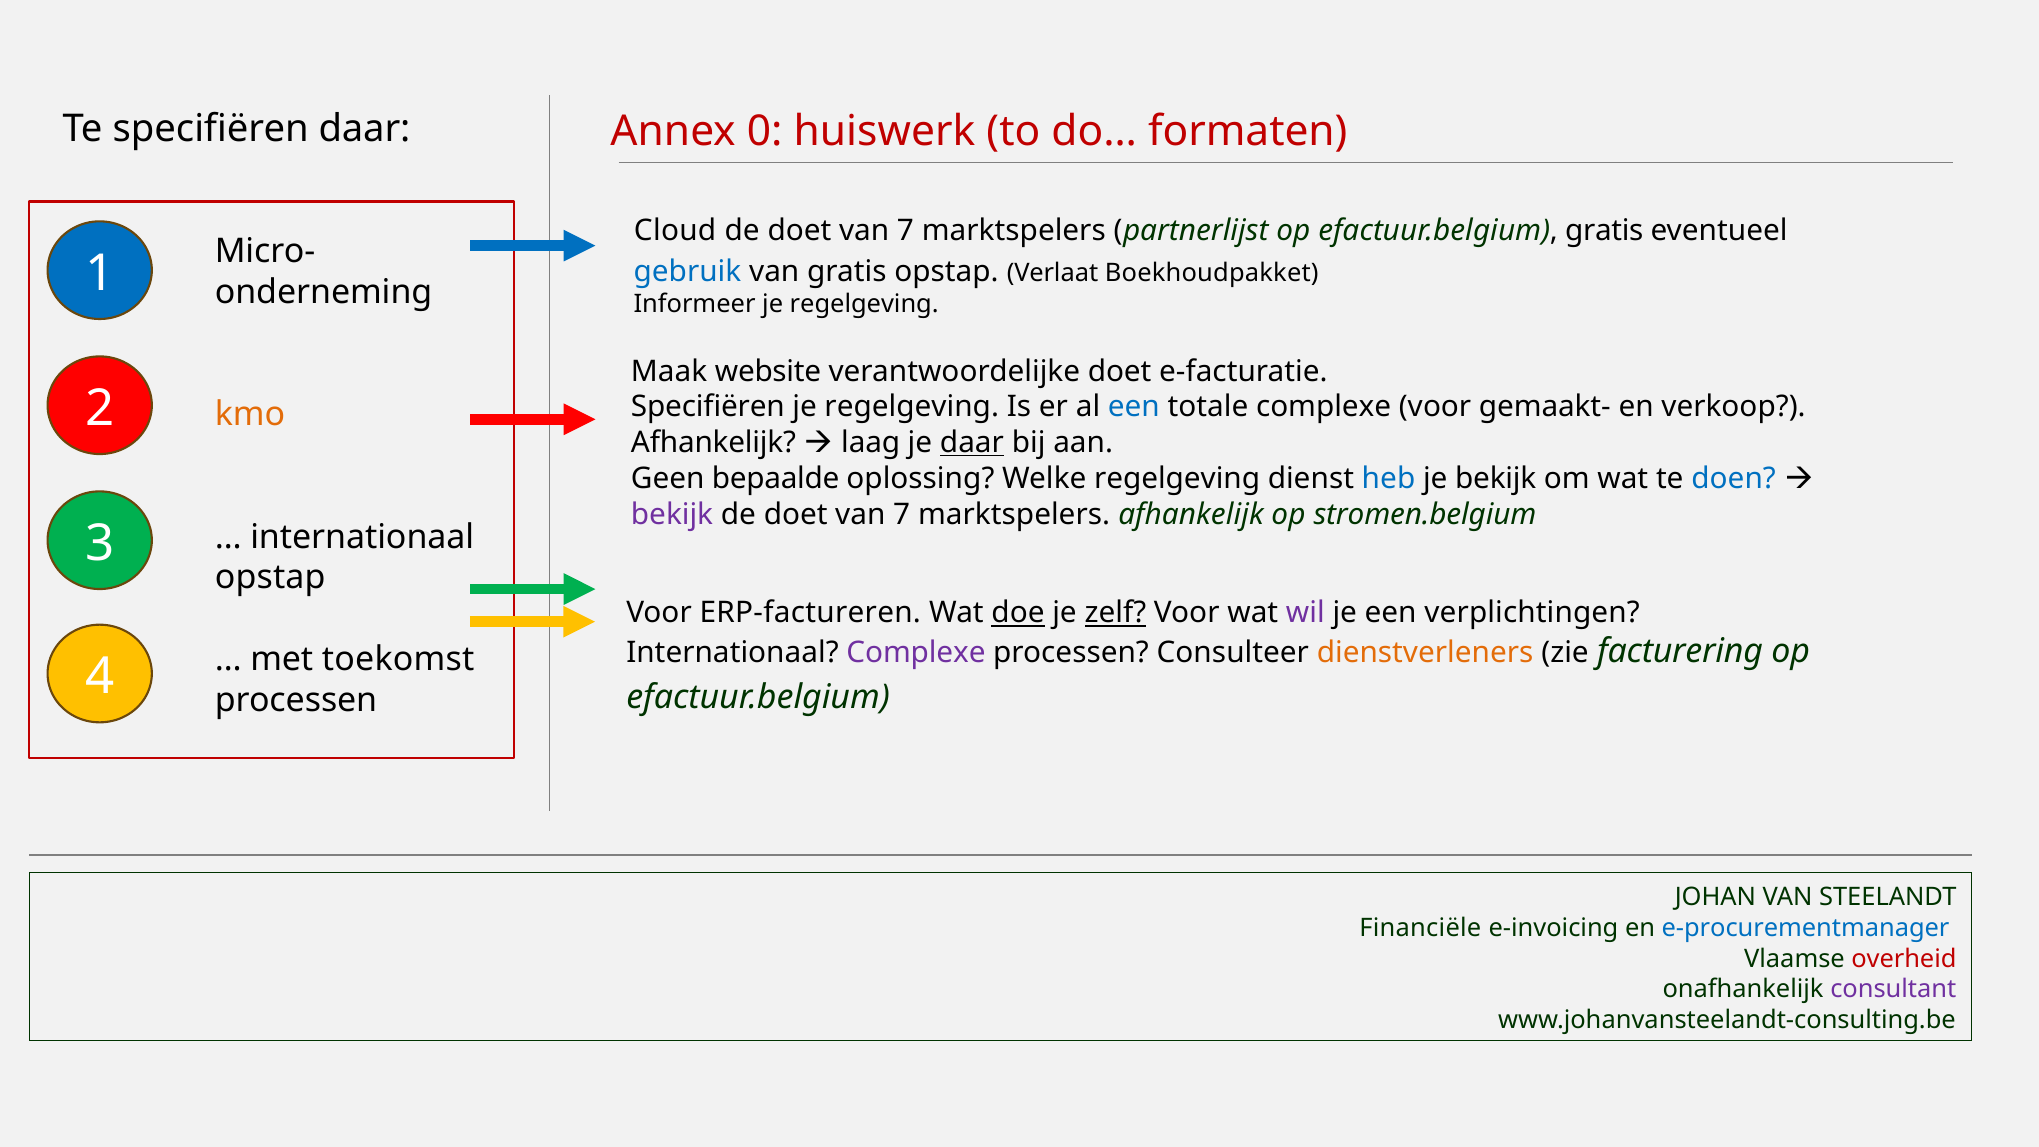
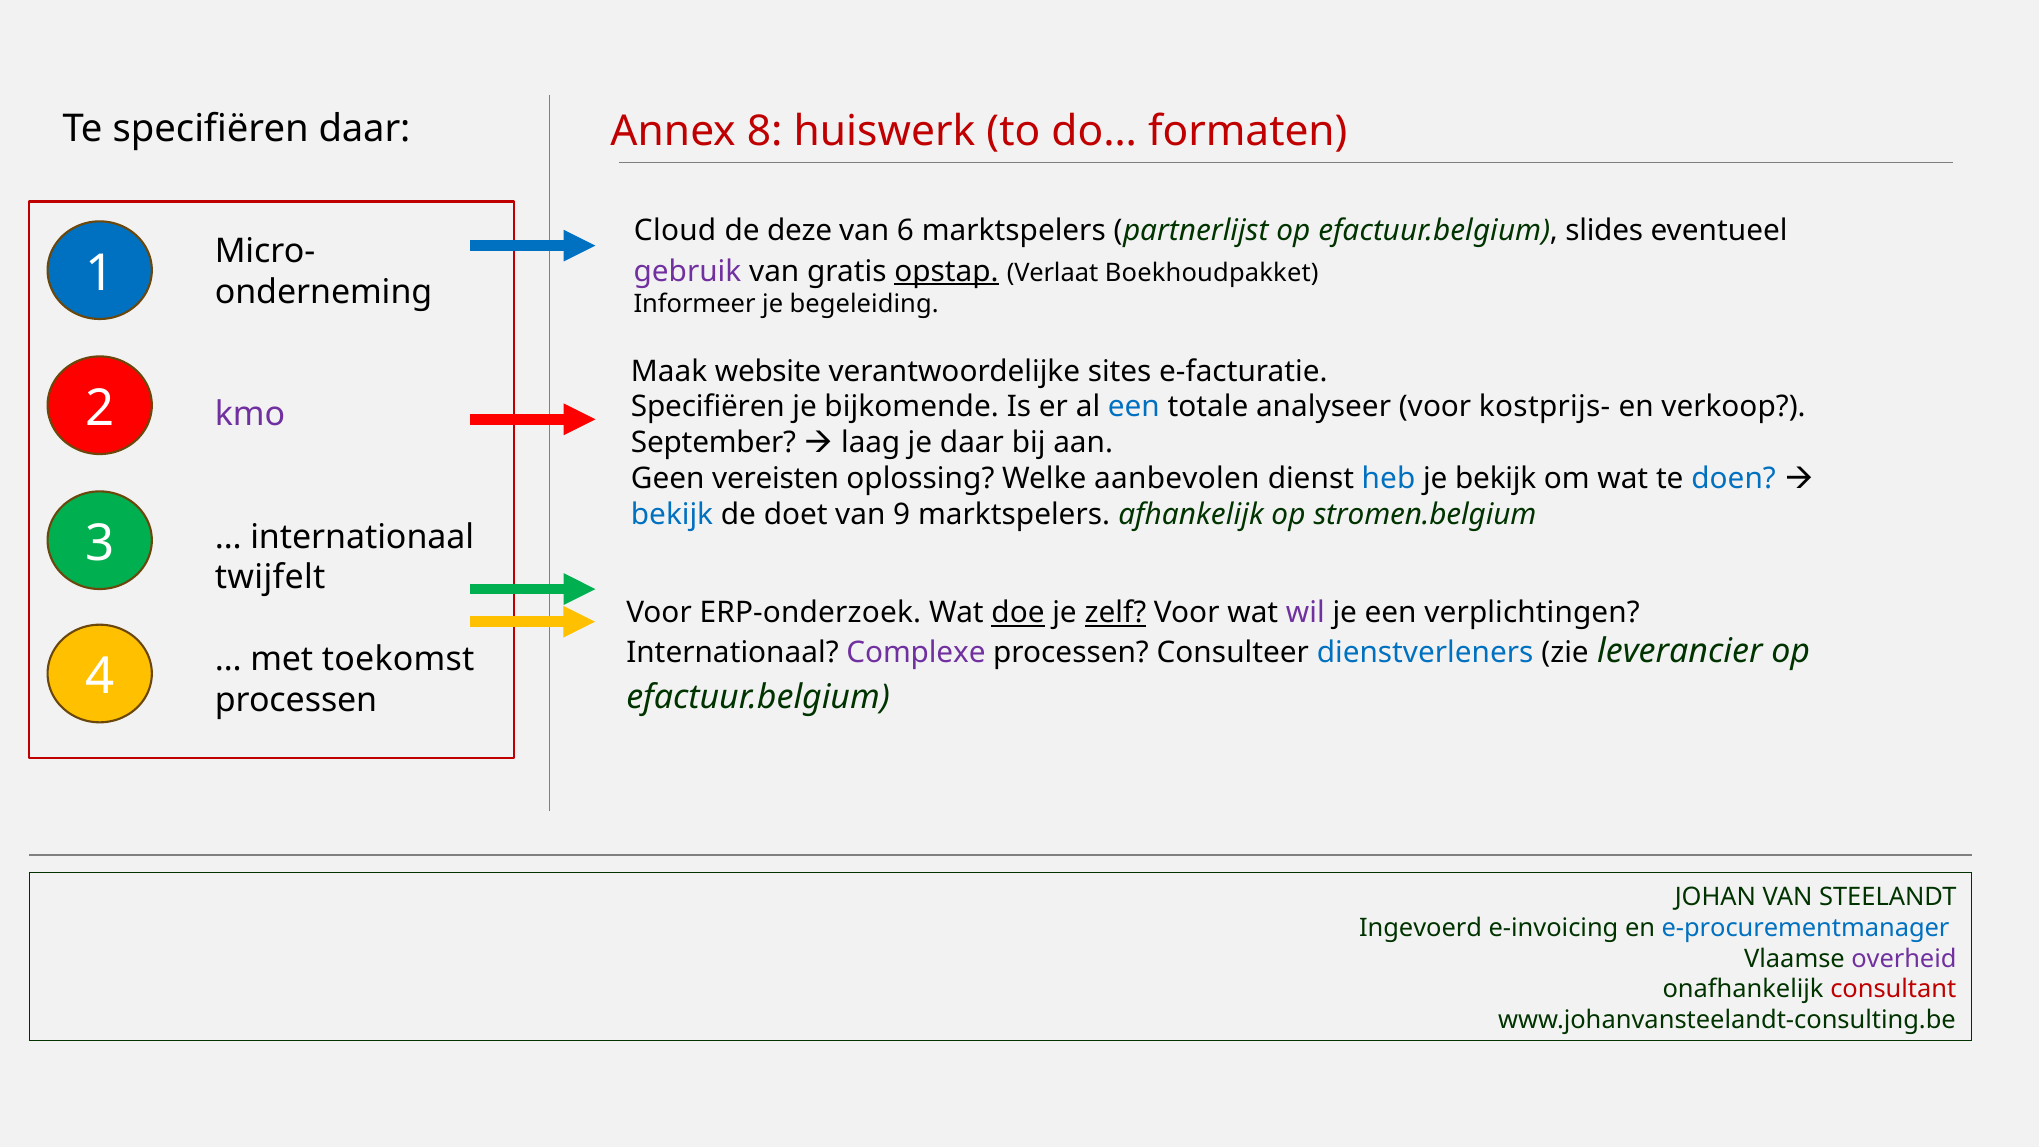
0: 0 -> 8
doet at (799, 231): doet -> deze
7 at (905, 231): 7 -> 6
efactuur.belgium gratis: gratis -> slides
gebruik colour: blue -> purple
opstap at (946, 271) underline: none -> present
Informeer je regelgeving: regelgeving -> begeleiding
verantwoordelijke doet: doet -> sites
regelgeving at (912, 407): regelgeving -> bijkomende
totale complexe: complexe -> analyseer
gemaakt-: gemaakt- -> kostprijs-
kmo colour: orange -> purple
Afhankelijk at (714, 443): Afhankelijk -> September
daar at (972, 443) underline: present -> none
bepaalde: bepaalde -> vereisten
Welke regelgeving: regelgeving -> aanbevolen
bekijk at (672, 514) colour: purple -> blue
7 at (902, 514): 7 -> 9
opstap at (270, 578): opstap -> twijfelt
ERP-factureren: ERP-factureren -> ERP-onderzoek
dienstverleners colour: orange -> blue
facturering: facturering -> leverancier
Financiële: Financiële -> Ingevoerd
overheid colour: red -> purple
consultant colour: purple -> red
